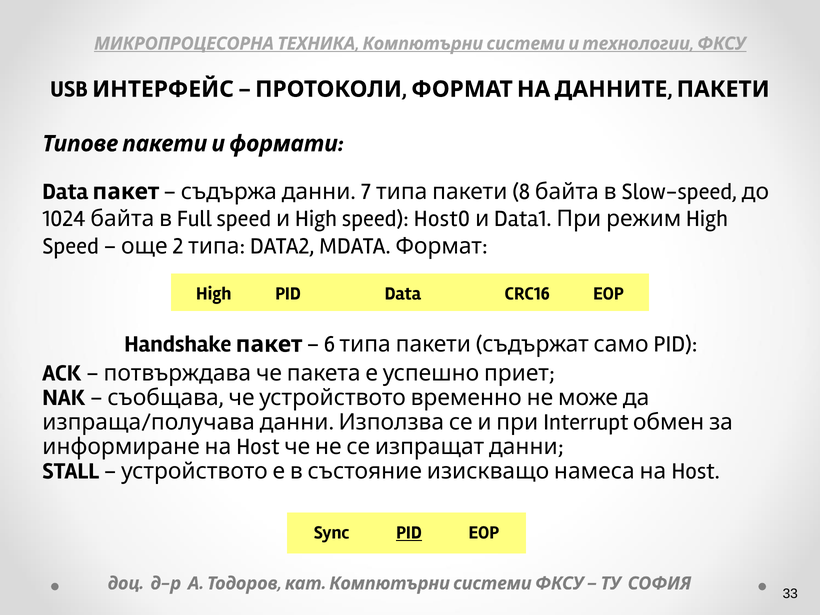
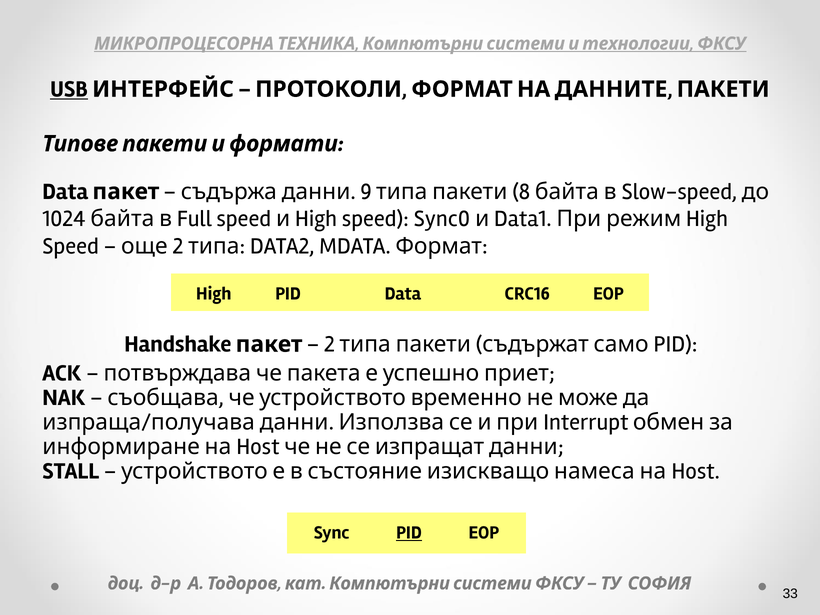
USB underline: none -> present
7: 7 -> 9
Host0: Host0 -> Sync0
6 at (329, 344): 6 -> 2
